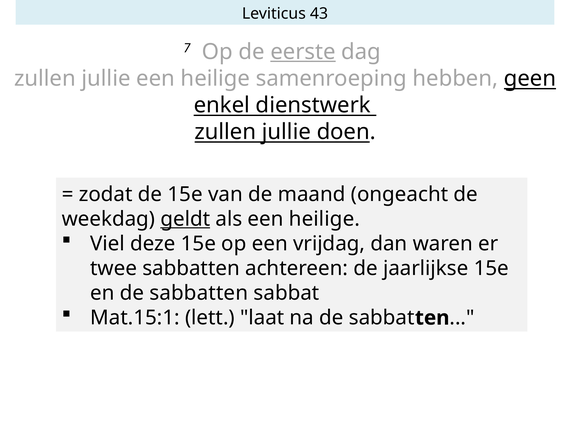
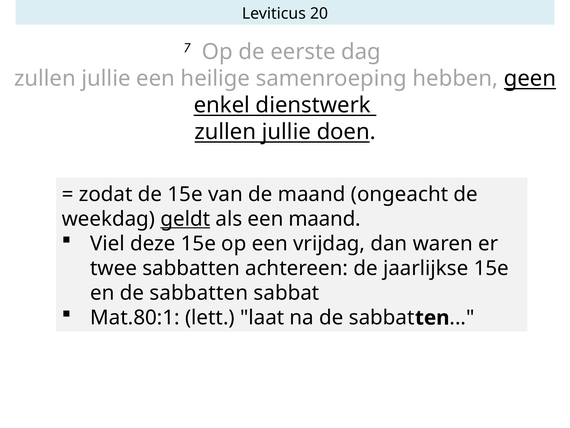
43: 43 -> 20
eerste underline: present -> none
als een heilige: heilige -> maand
Mat.15:1: Mat.15:1 -> Mat.80:1
